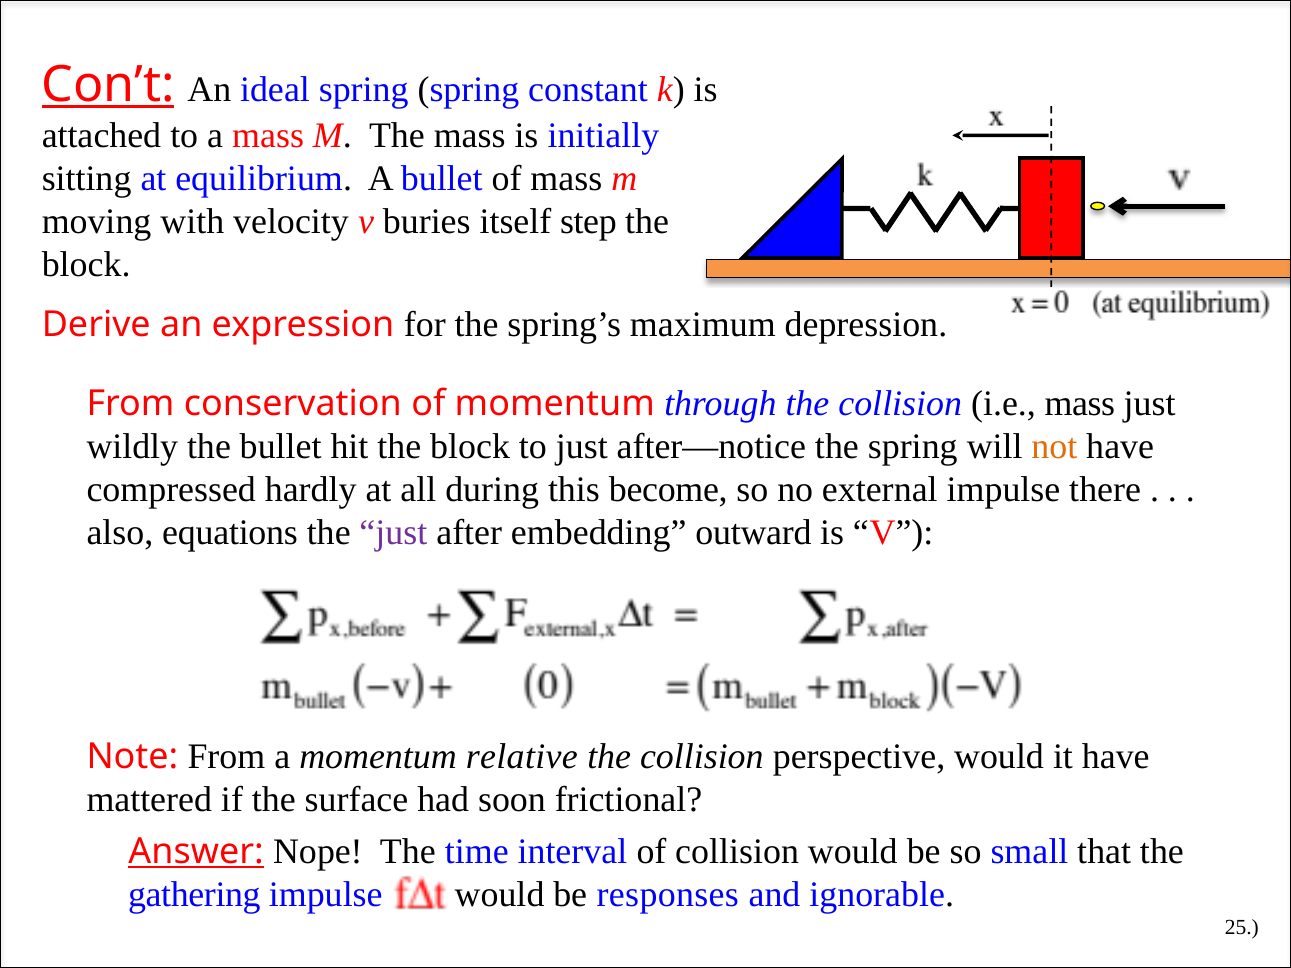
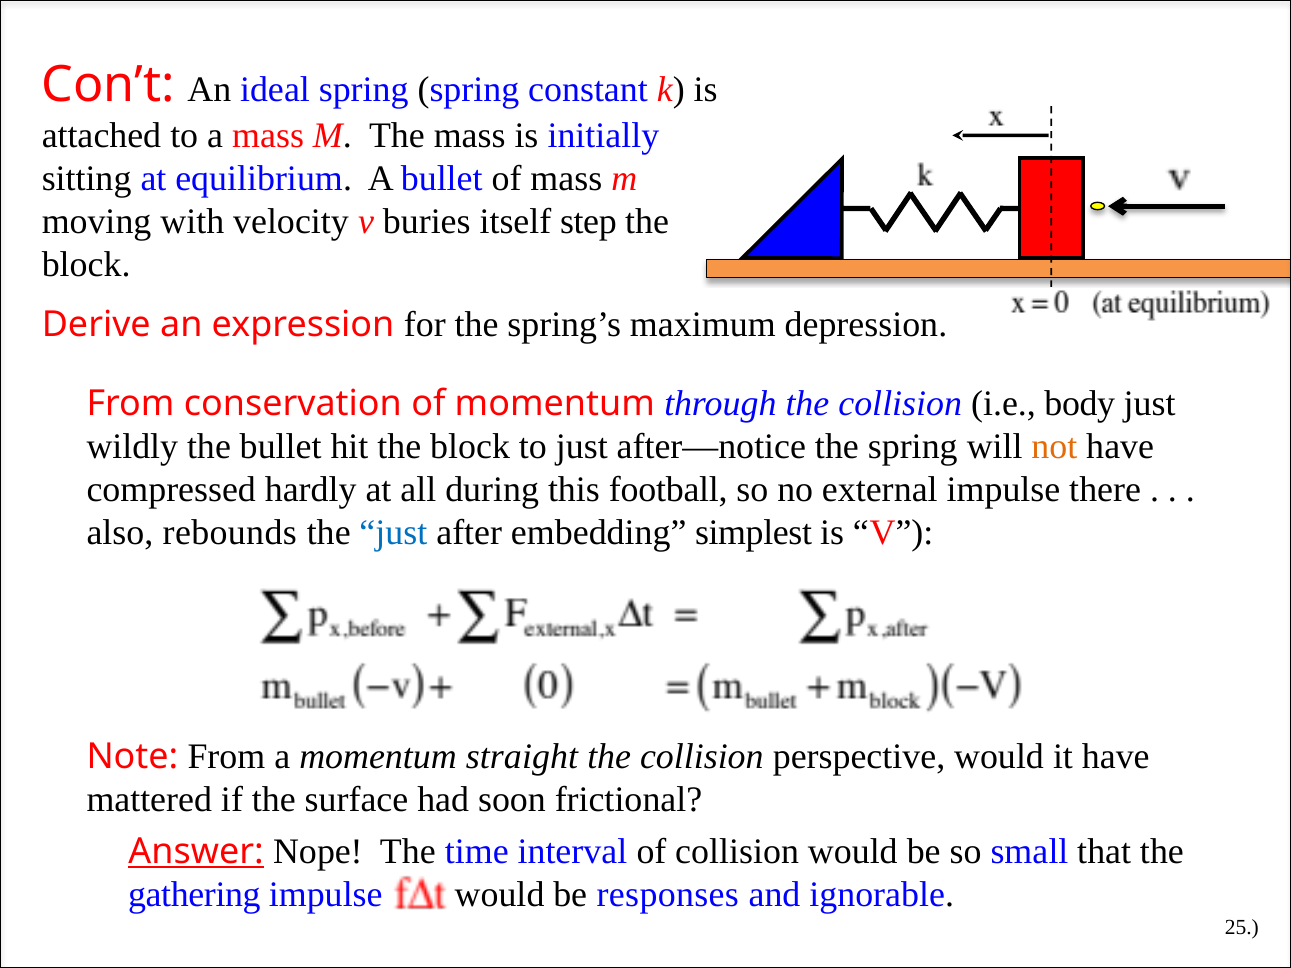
Con’t underline: present -> none
i.e mass: mass -> body
become: become -> football
equations: equations -> rebounds
just at (393, 533) colour: purple -> blue
outward: outward -> simplest
relative: relative -> straight
